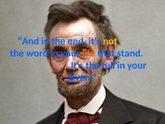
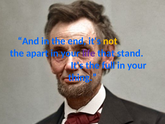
word: word -> apart
life colour: orange -> purple
given: given -> thing
